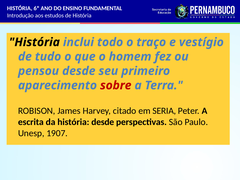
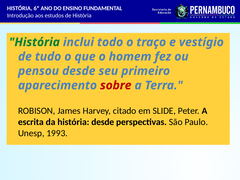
História at (34, 42) colour: black -> green
SERIA: SERIA -> SLIDE
1907: 1907 -> 1993
